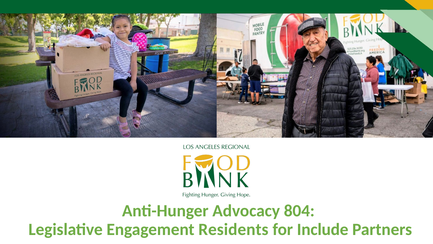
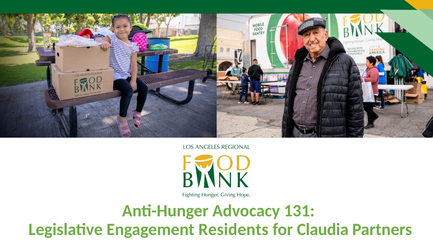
804: 804 -> 131
Include: Include -> Claudia
